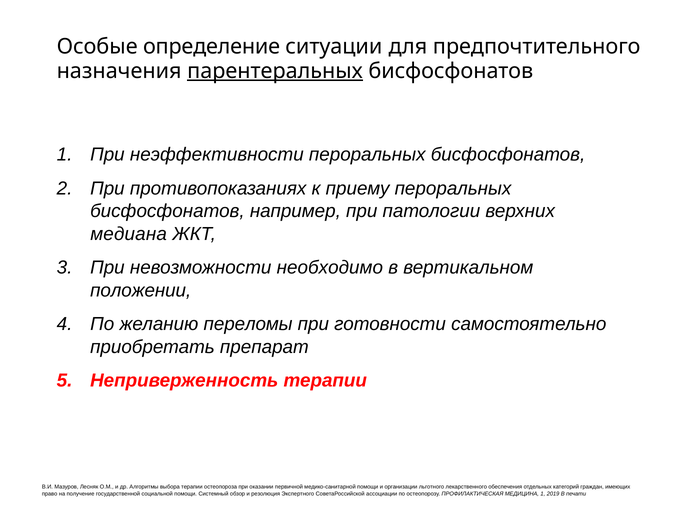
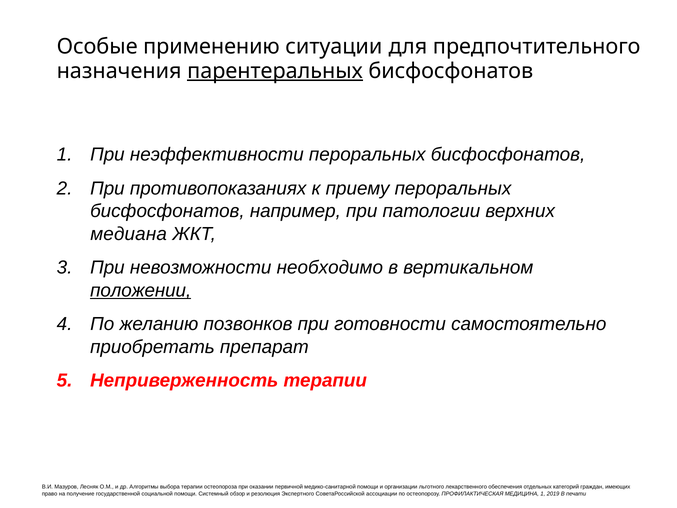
определение: определение -> применению
положении underline: none -> present
переломы: переломы -> позвонков
